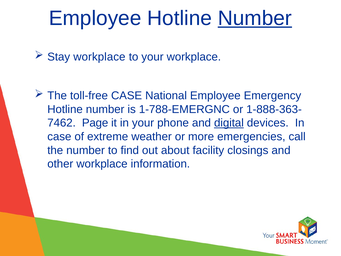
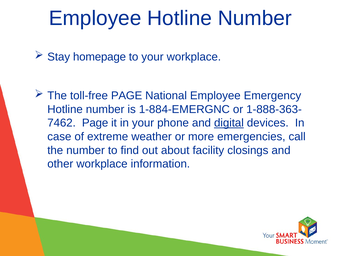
Number at (255, 18) underline: present -> none
Stay workplace: workplace -> homepage
toll-free CASE: CASE -> PAGE
1-788-EMERGNC: 1-788-EMERGNC -> 1-884-EMERGNC
